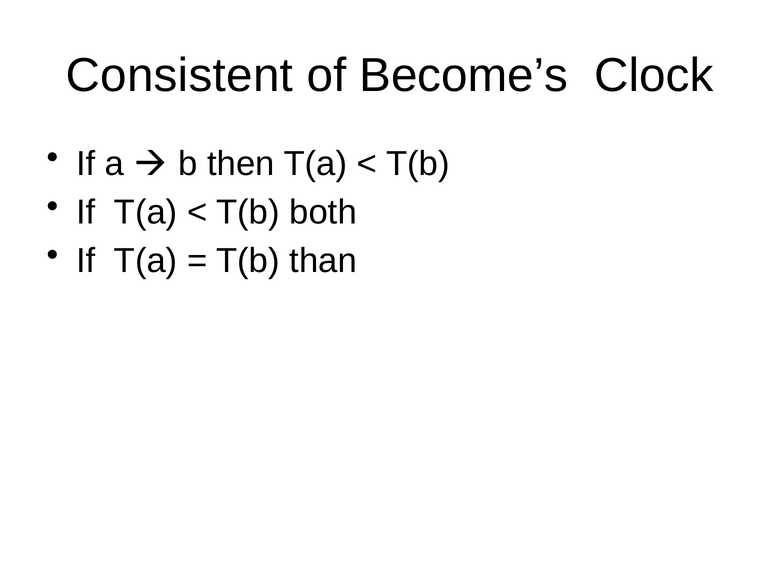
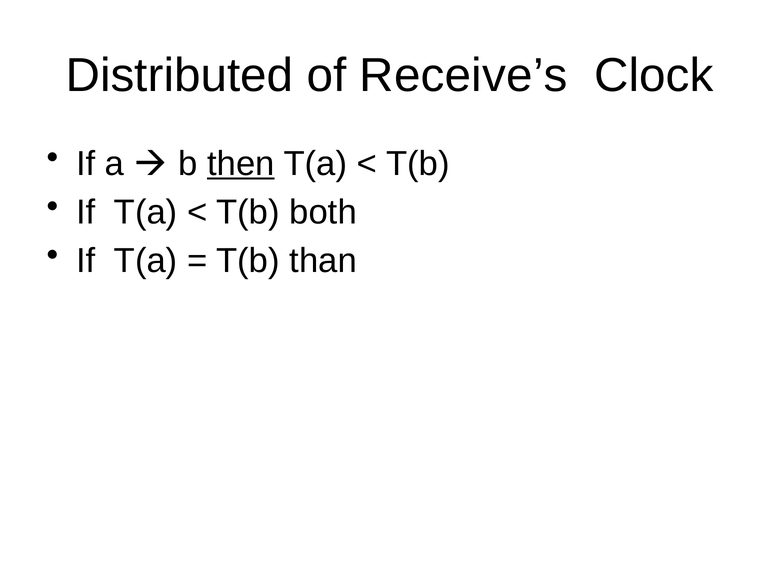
Consistent: Consistent -> Distributed
Become’s: Become’s -> Receive’s
then underline: none -> present
